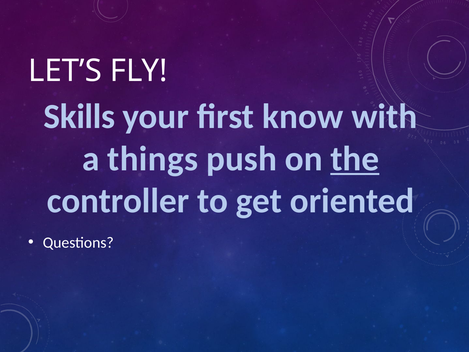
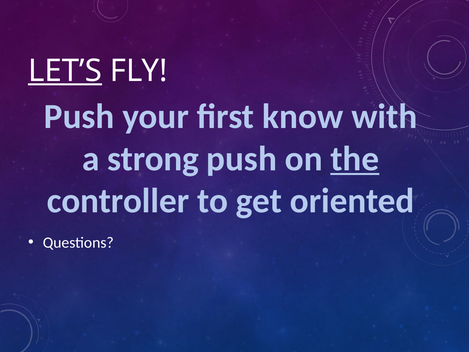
LET’S underline: none -> present
Skills at (79, 116): Skills -> Push
things: things -> strong
